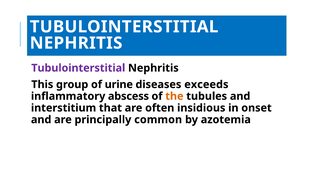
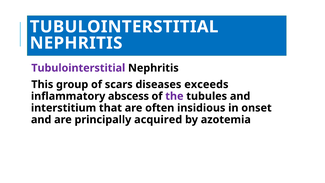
urine: urine -> scars
the colour: orange -> purple
common: common -> acquired
